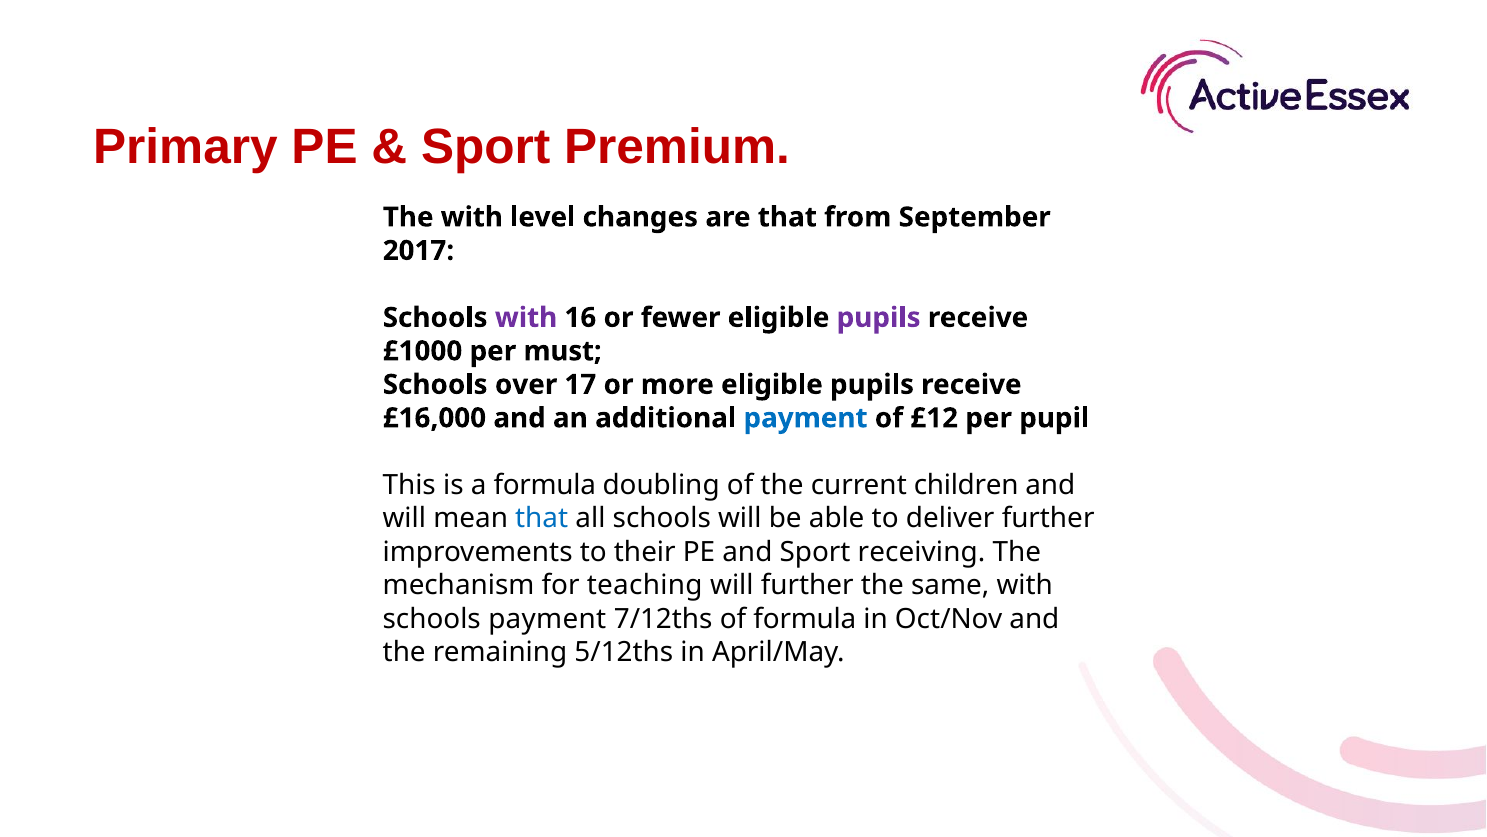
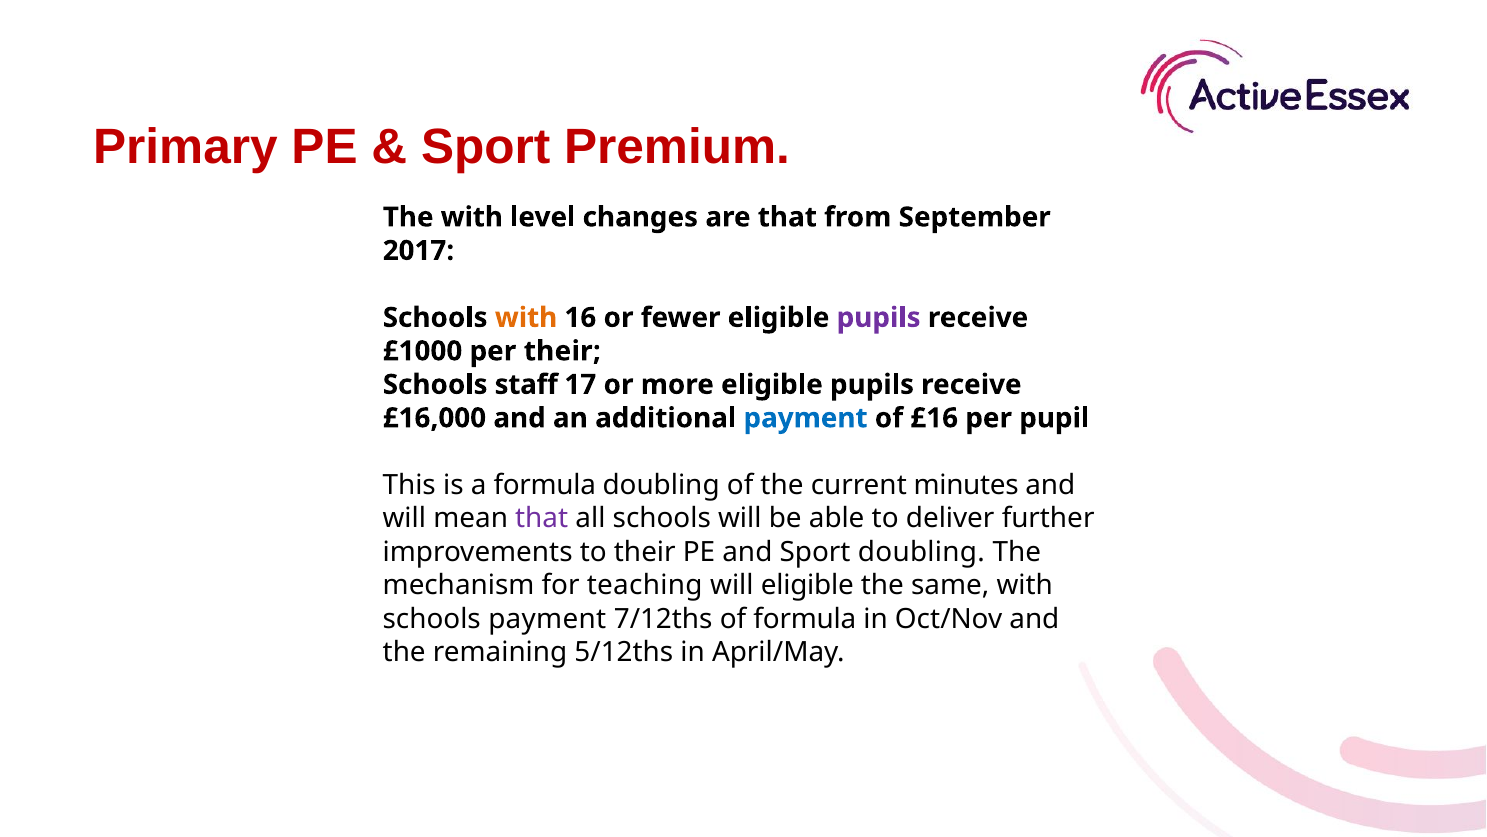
with at (526, 317) colour: purple -> orange
per must: must -> their
over: over -> staff
£12: £12 -> £16
children: children -> minutes
that at (542, 518) colour: blue -> purple
Sport receiving: receiving -> doubling
will further: further -> eligible
